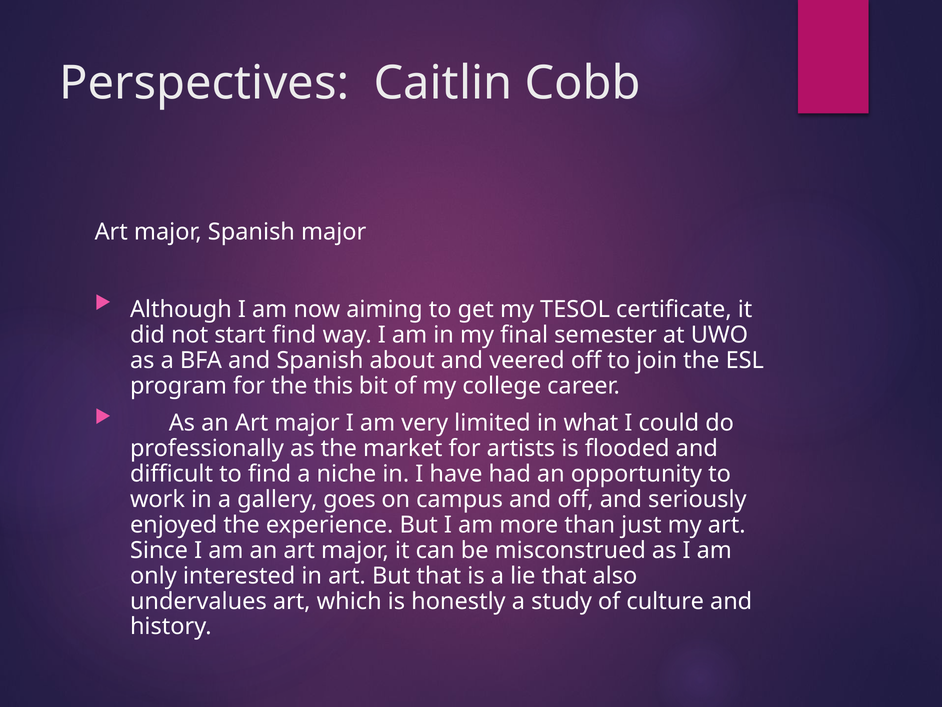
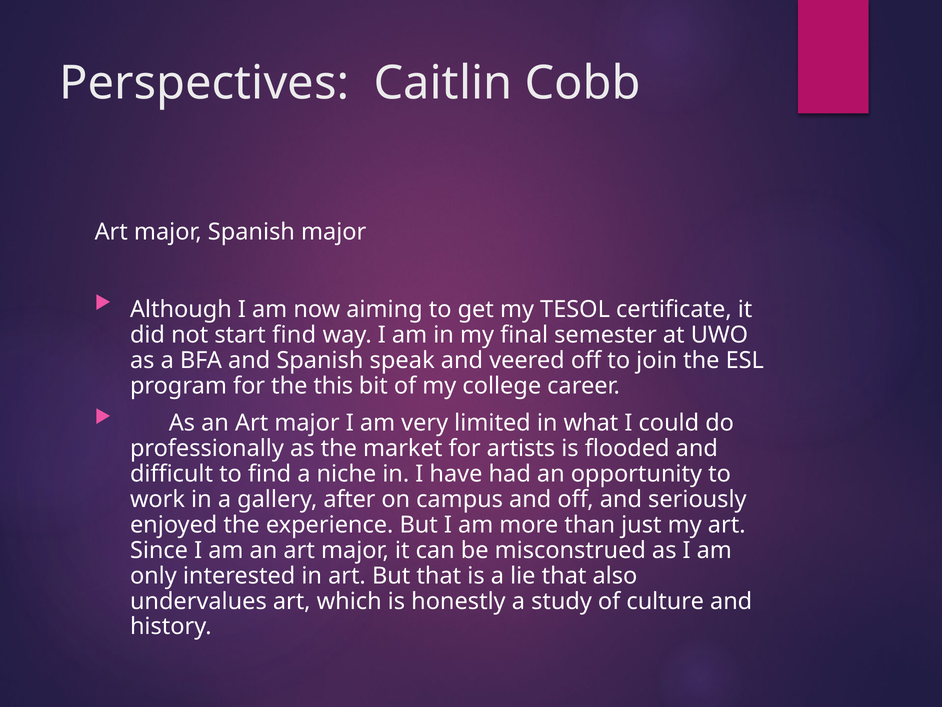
about: about -> speak
goes: goes -> after
